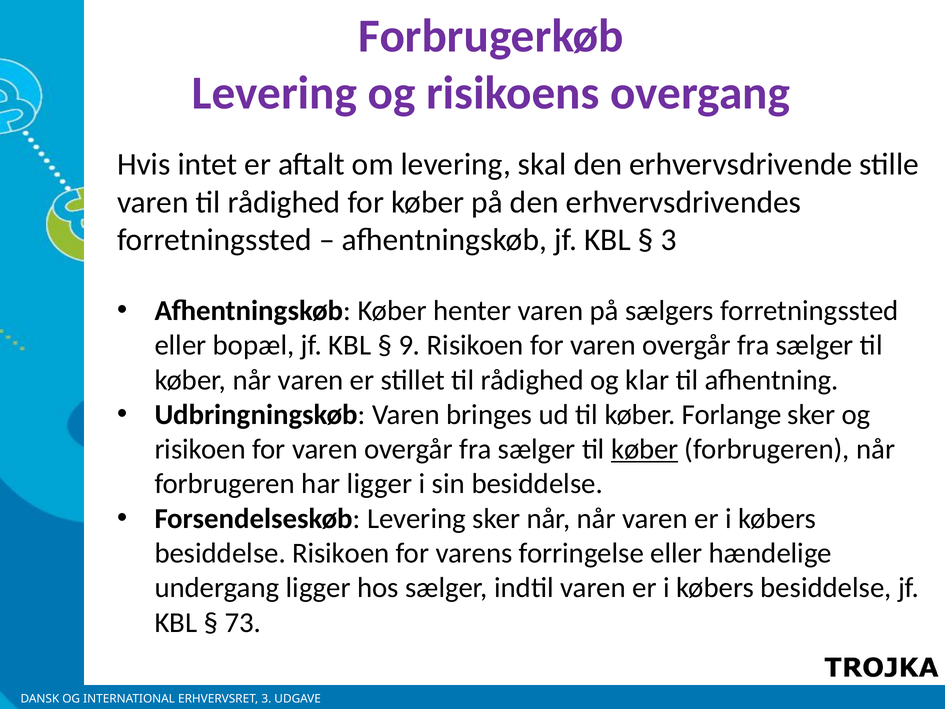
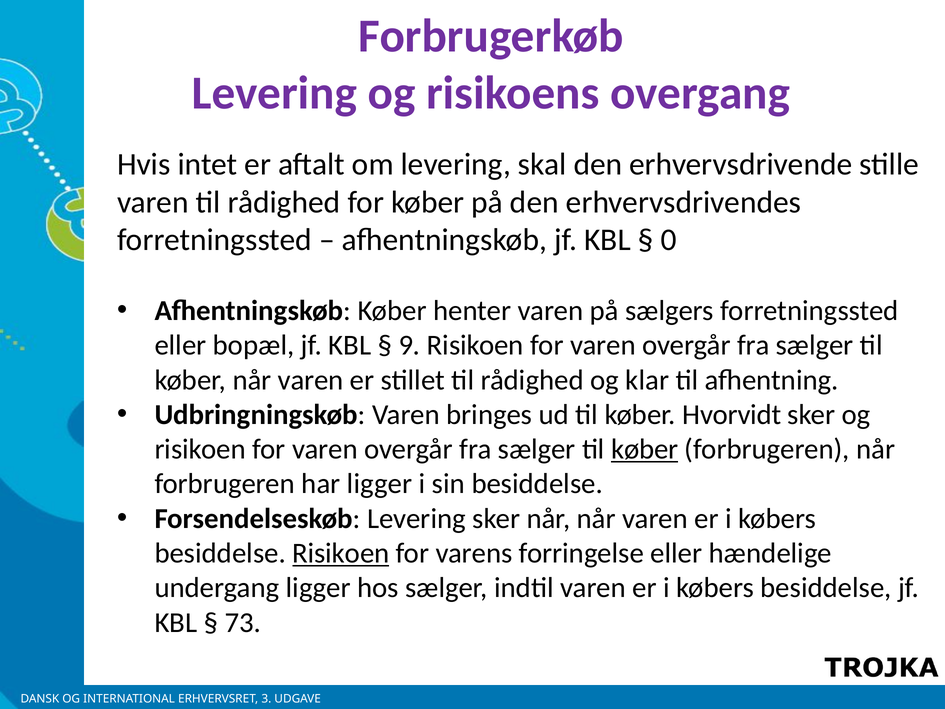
3 at (669, 240): 3 -> 0
Forlange: Forlange -> Hvorvidt
Risikoen at (341, 553) underline: none -> present
